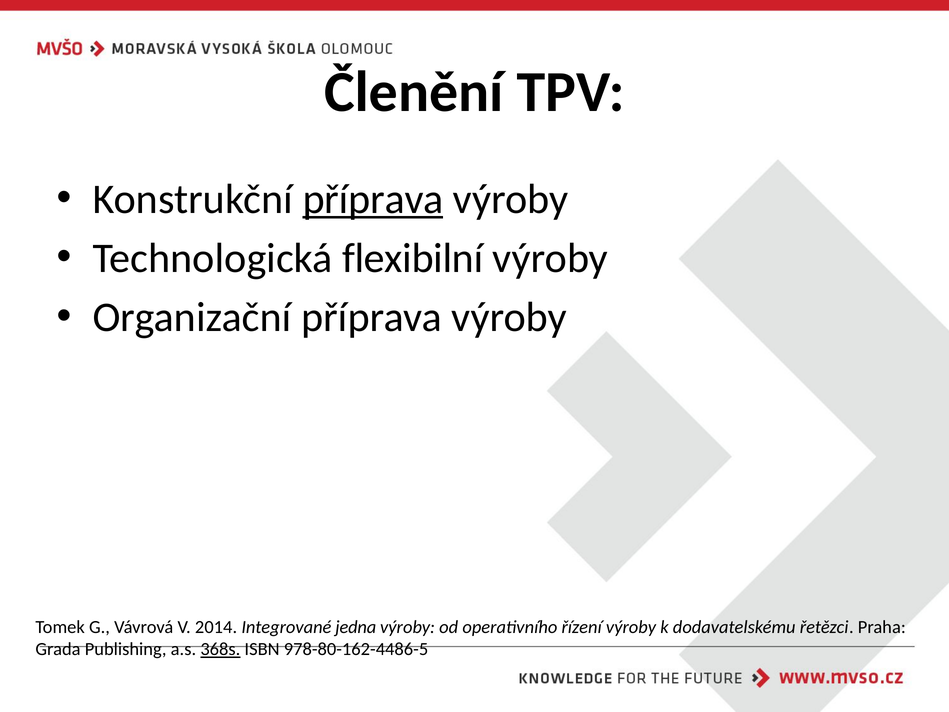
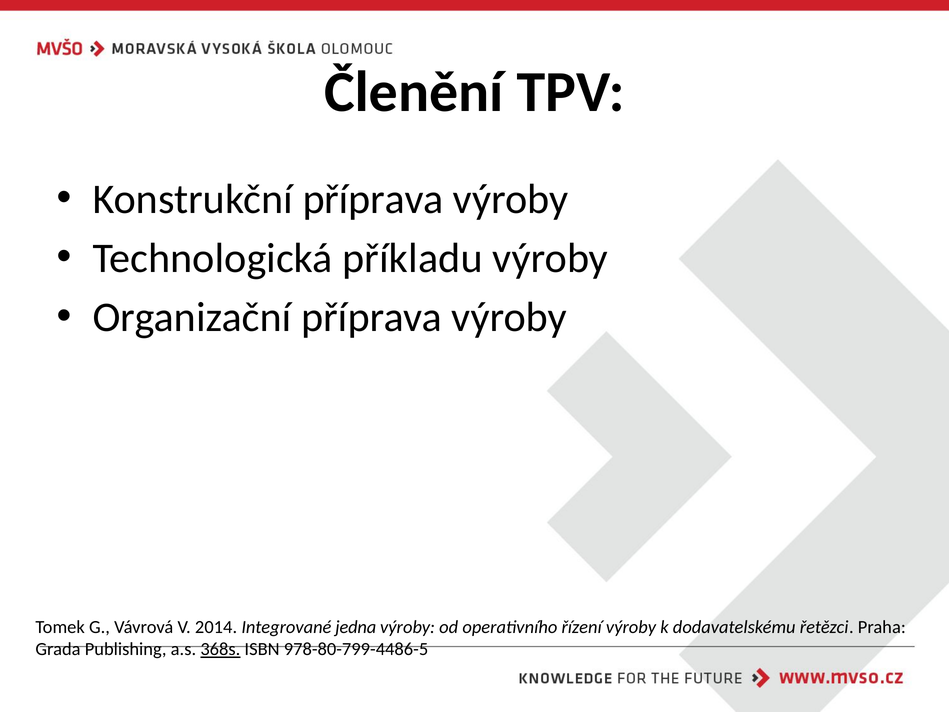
příprava at (373, 199) underline: present -> none
flexibilní: flexibilní -> příkladu
978-80-162-4486-5: 978-80-162-4486-5 -> 978-80-799-4486-5
